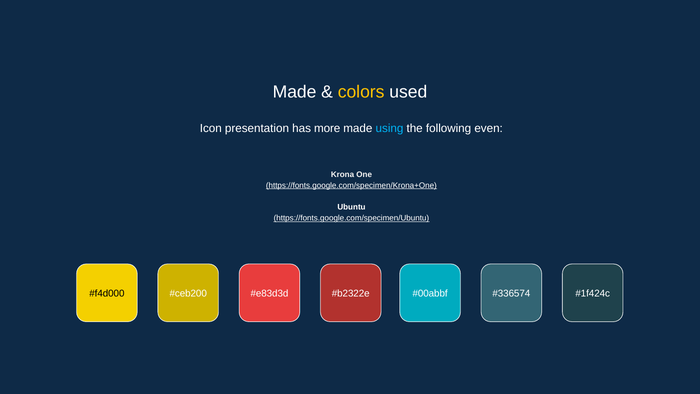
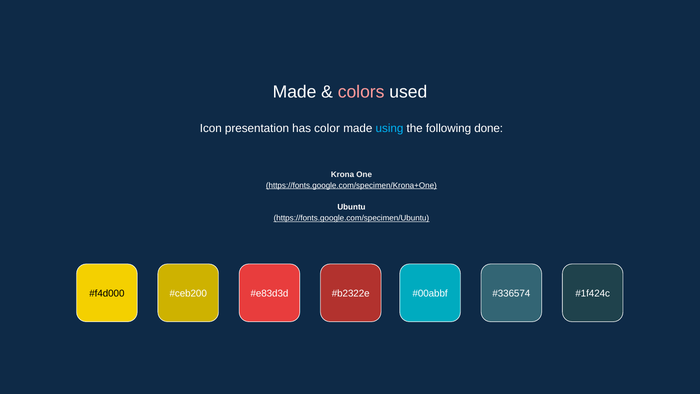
colors colour: yellow -> pink
more: more -> color
even: even -> done
